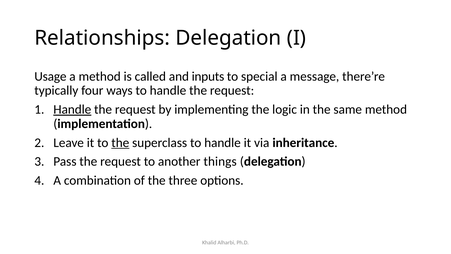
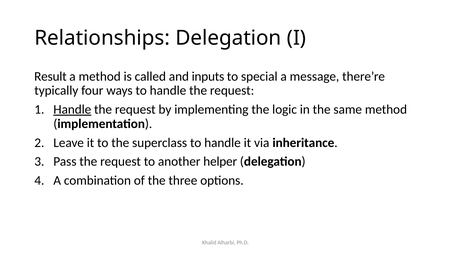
Usage: Usage -> Result
the at (120, 142) underline: present -> none
things: things -> helper
